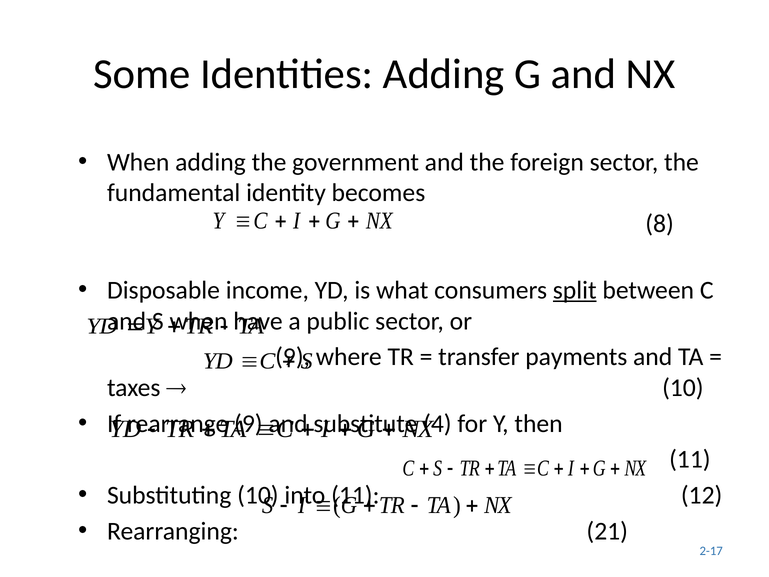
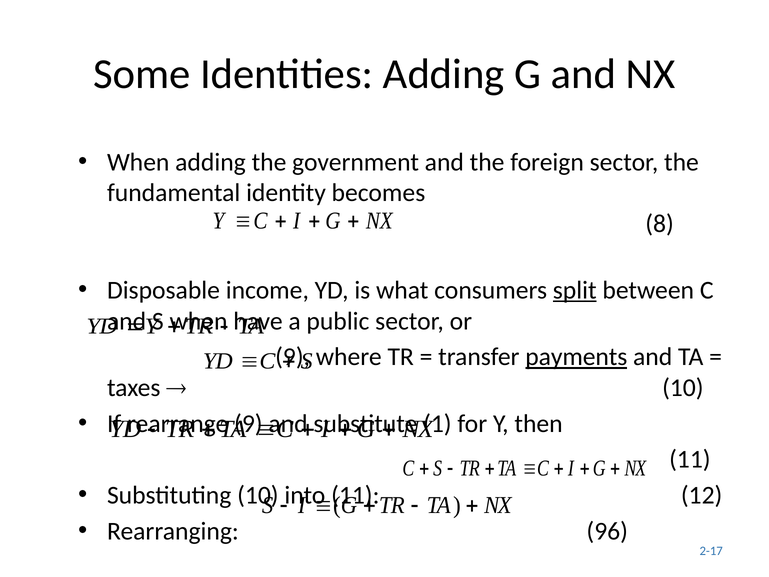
payments underline: none -> present
4: 4 -> 1
21: 21 -> 96
